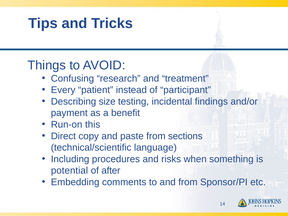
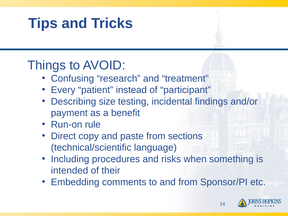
this: this -> rule
potential: potential -> intended
after: after -> their
